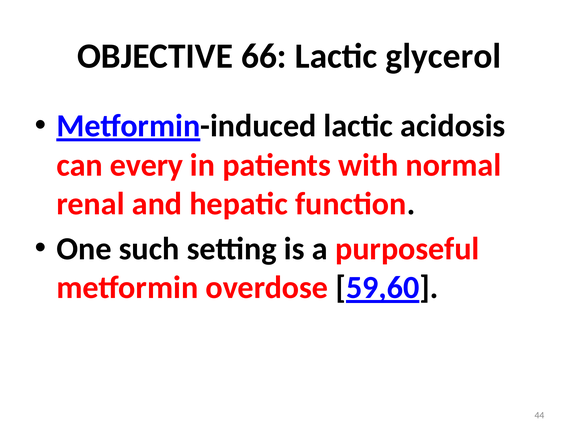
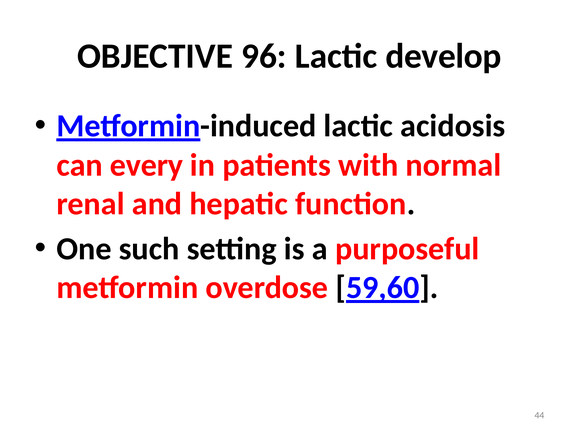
66: 66 -> 96
glycerol: glycerol -> develop
